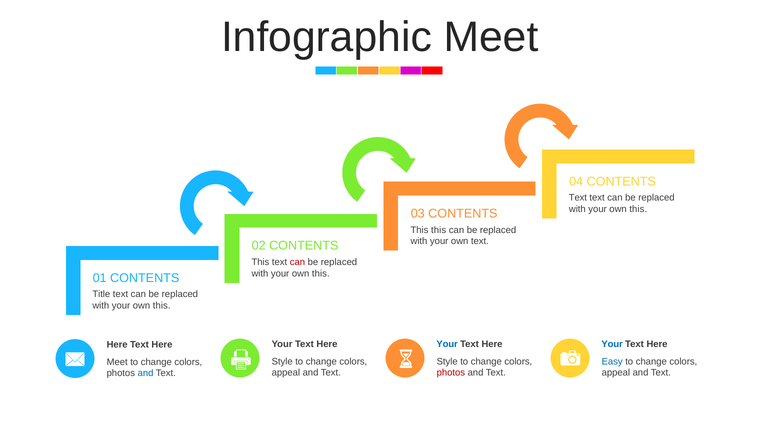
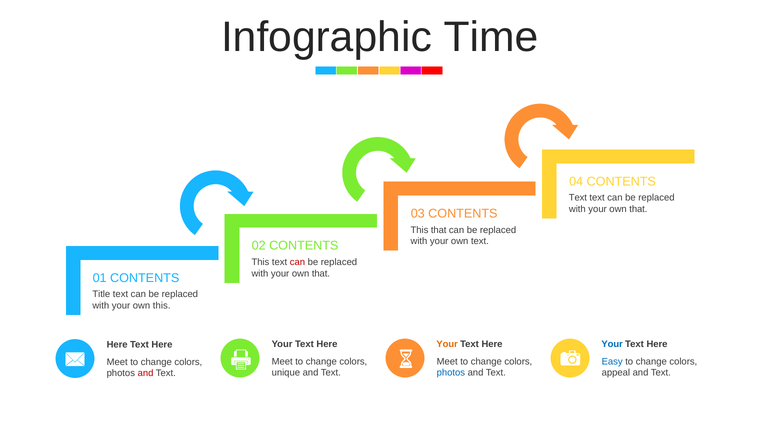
Infographic Meet: Meet -> Time
this at (638, 209): this -> that
This this: this -> that
this at (321, 274): this -> that
Your at (447, 344) colour: blue -> orange
Style at (282, 362): Style -> Meet
Style at (447, 362): Style -> Meet
appeal at (286, 373): appeal -> unique
photos at (451, 373) colour: red -> blue
and at (146, 374) colour: blue -> red
